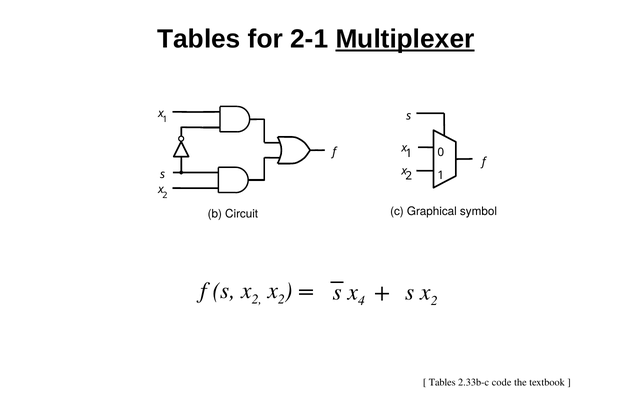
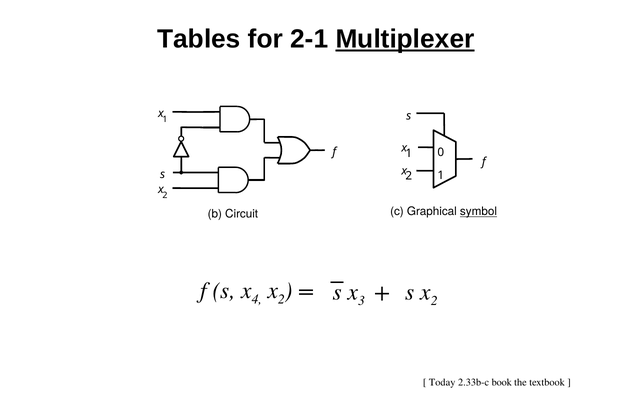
symbol underline: none -> present
f s x 2: 2 -> 4
4: 4 -> 3
Tables at (442, 383): Tables -> Today
code: code -> book
